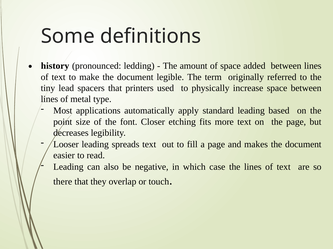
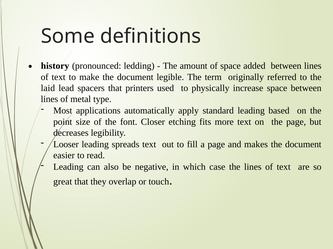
tiny: tiny -> laid
there: there -> great
